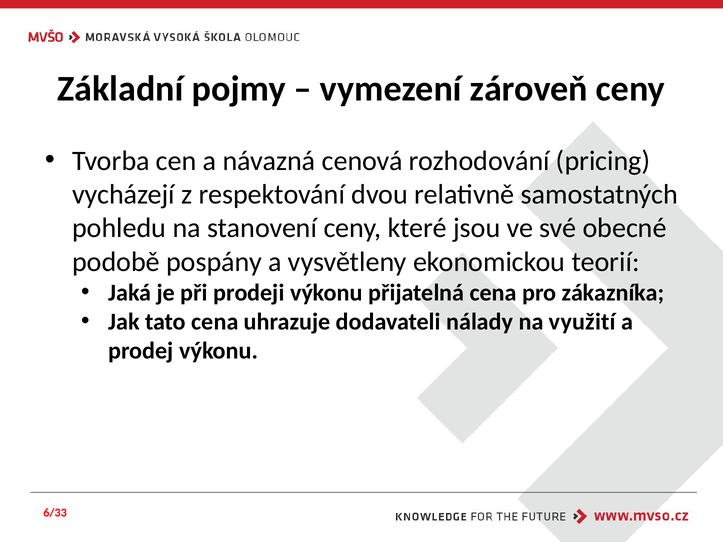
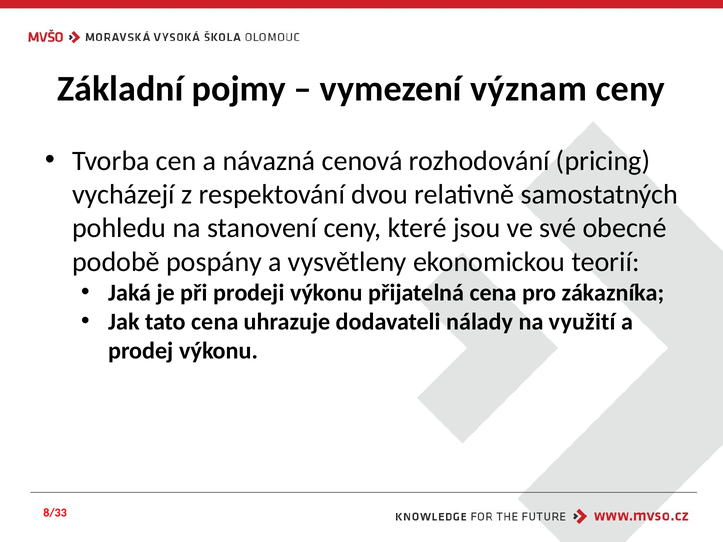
zároveň: zároveň -> význam
6/33: 6/33 -> 8/33
